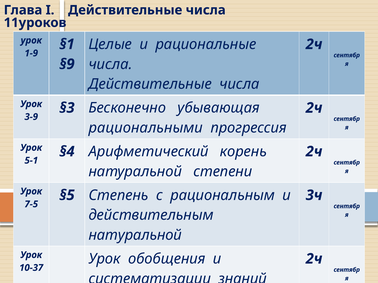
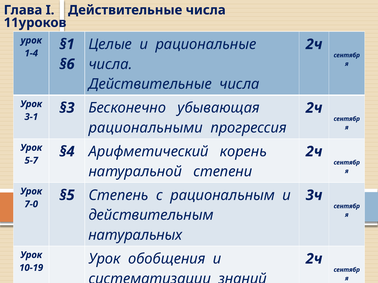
1-9: 1-9 -> 1-4
§9: §9 -> §6
3-9: 3-9 -> 3-1
5-1: 5-1 -> 5-7
7-5: 7-5 -> 7-0
натуральной at (135, 235): натуральной -> натуральных
10-37: 10-37 -> 10-19
